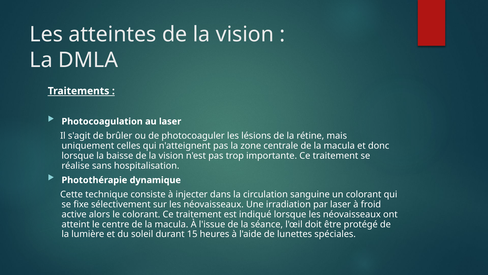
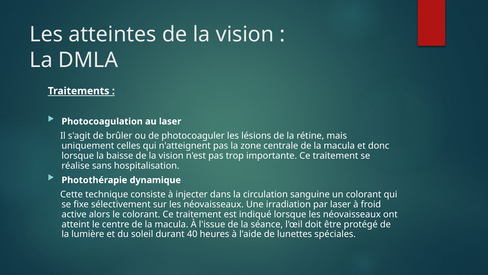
15: 15 -> 40
